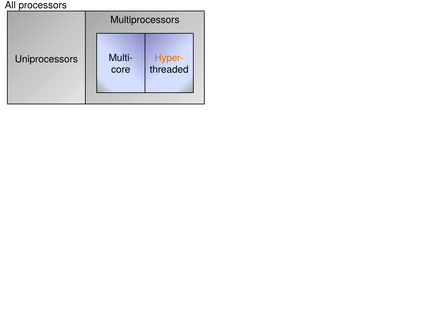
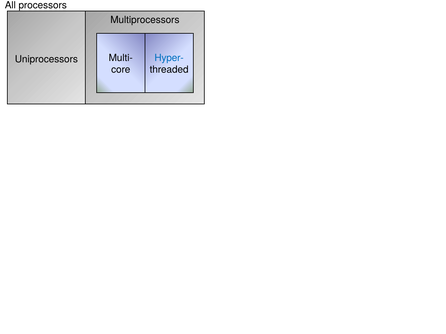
Hyper- colour: orange -> blue
